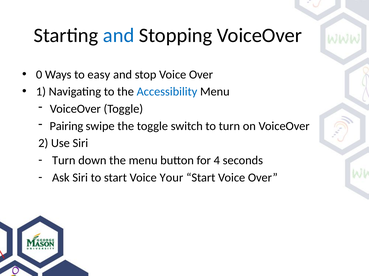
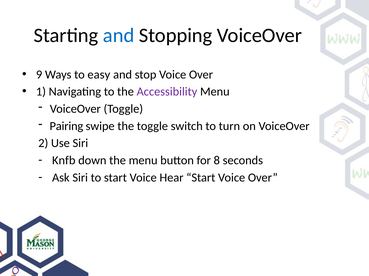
0: 0 -> 9
Accessibility colour: blue -> purple
Turn at (64, 161): Turn -> Knfb
4: 4 -> 8
Your: Your -> Hear
